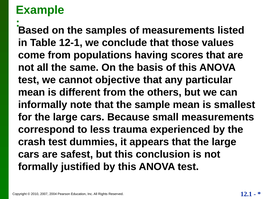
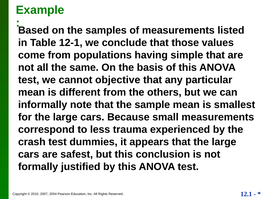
scores: scores -> simple
